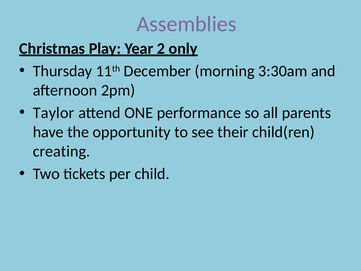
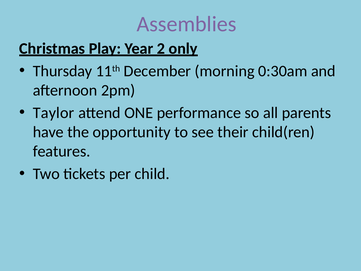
3:30am: 3:30am -> 0:30am
creating: creating -> features
